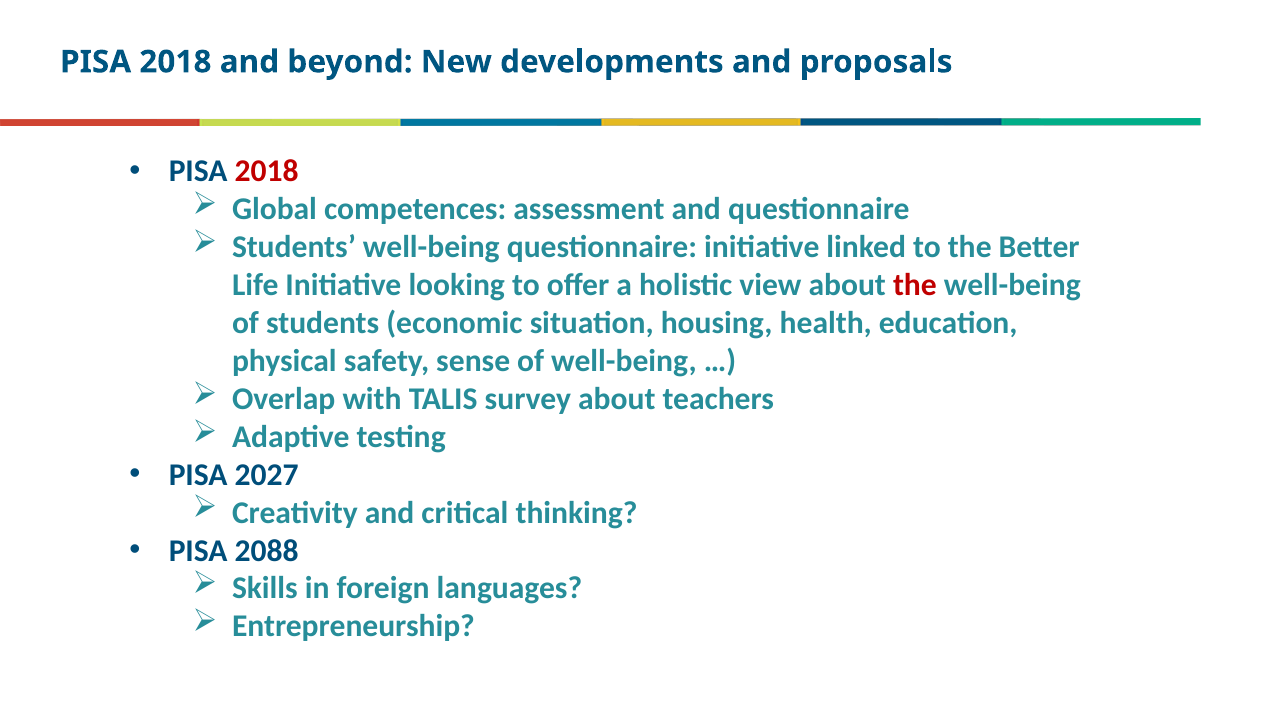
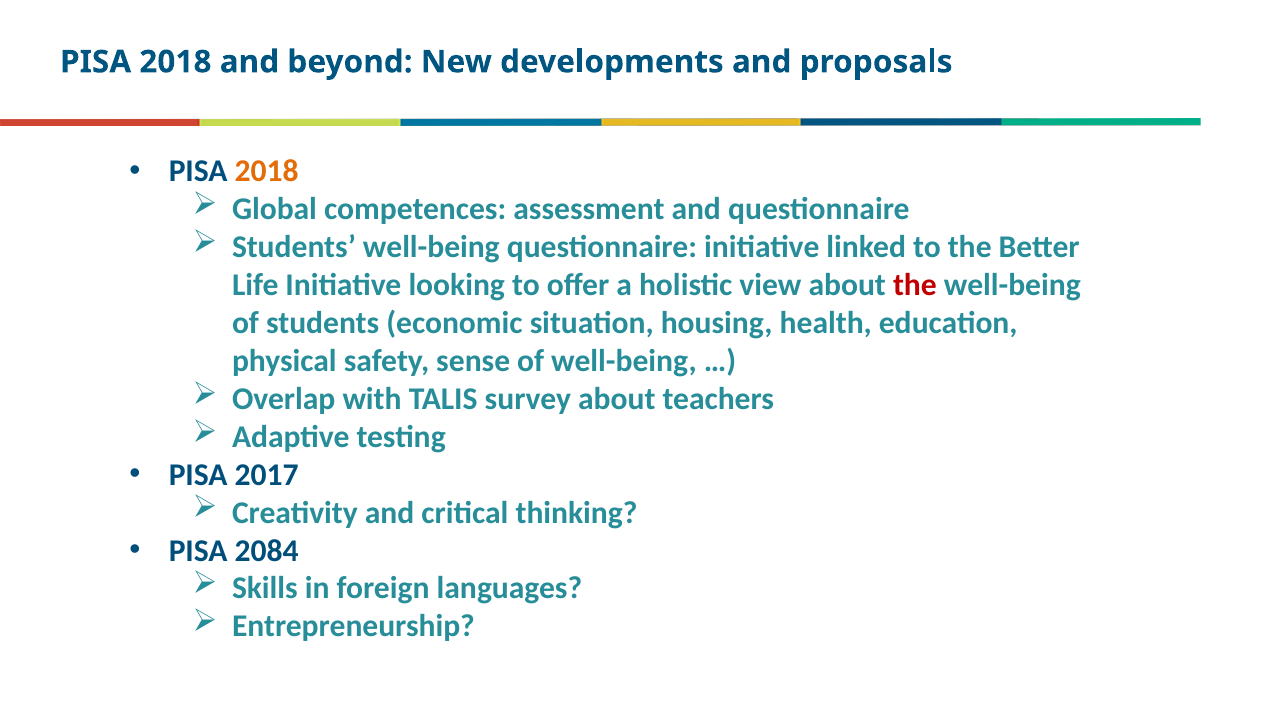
2018 at (267, 171) colour: red -> orange
2027: 2027 -> 2017
2088: 2088 -> 2084
